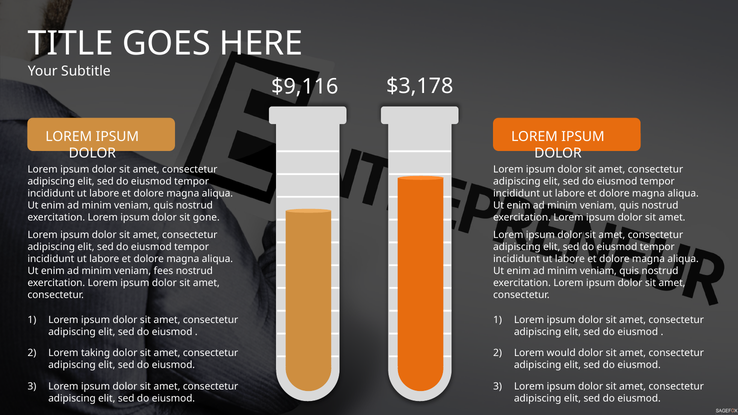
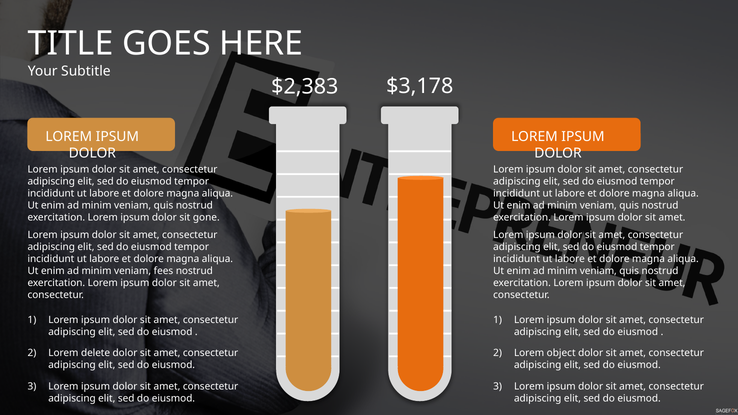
$9,116: $9,116 -> $2,383
taking: taking -> delete
would: would -> object
